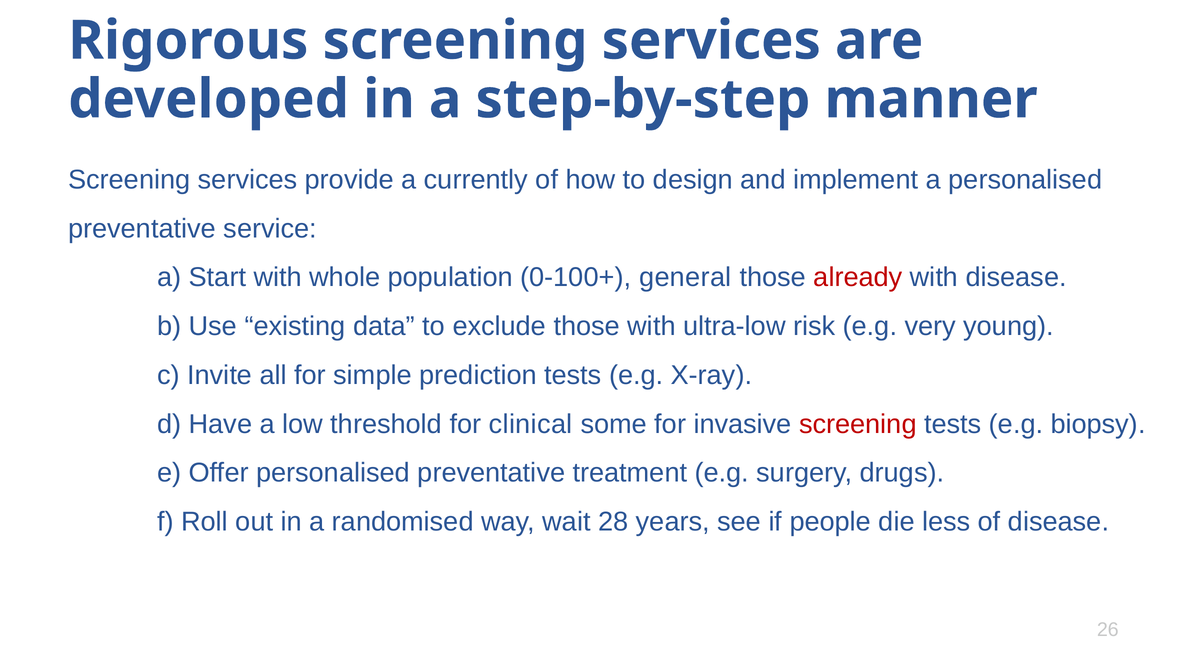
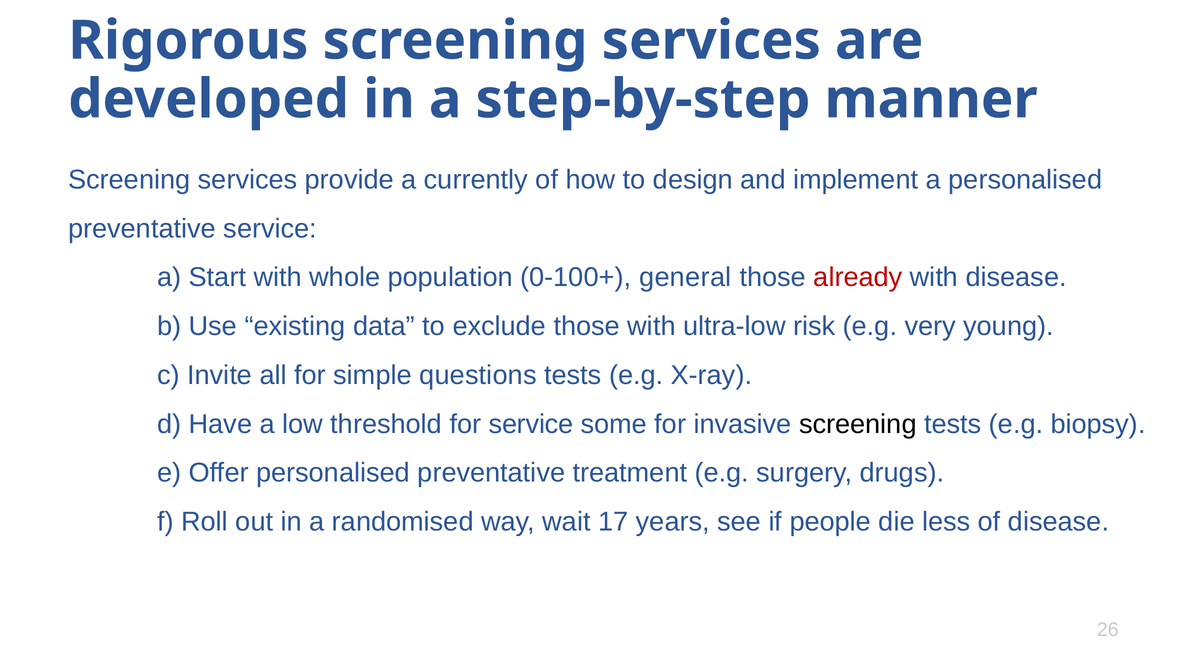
prediction: prediction -> questions
for clinical: clinical -> service
screening at (858, 425) colour: red -> black
28: 28 -> 17
